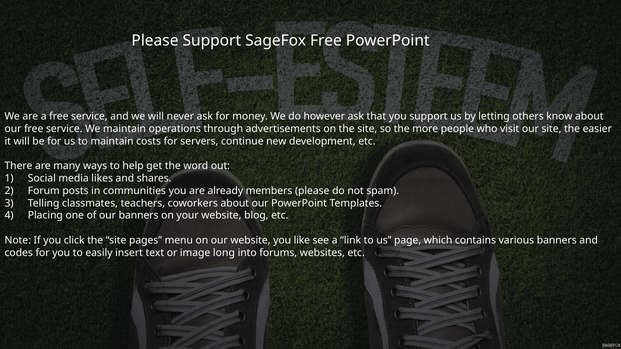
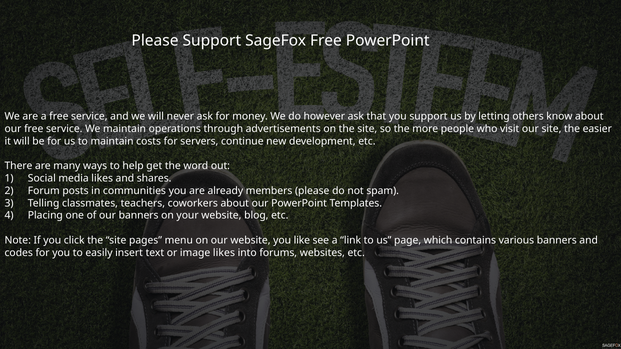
image long: long -> likes
